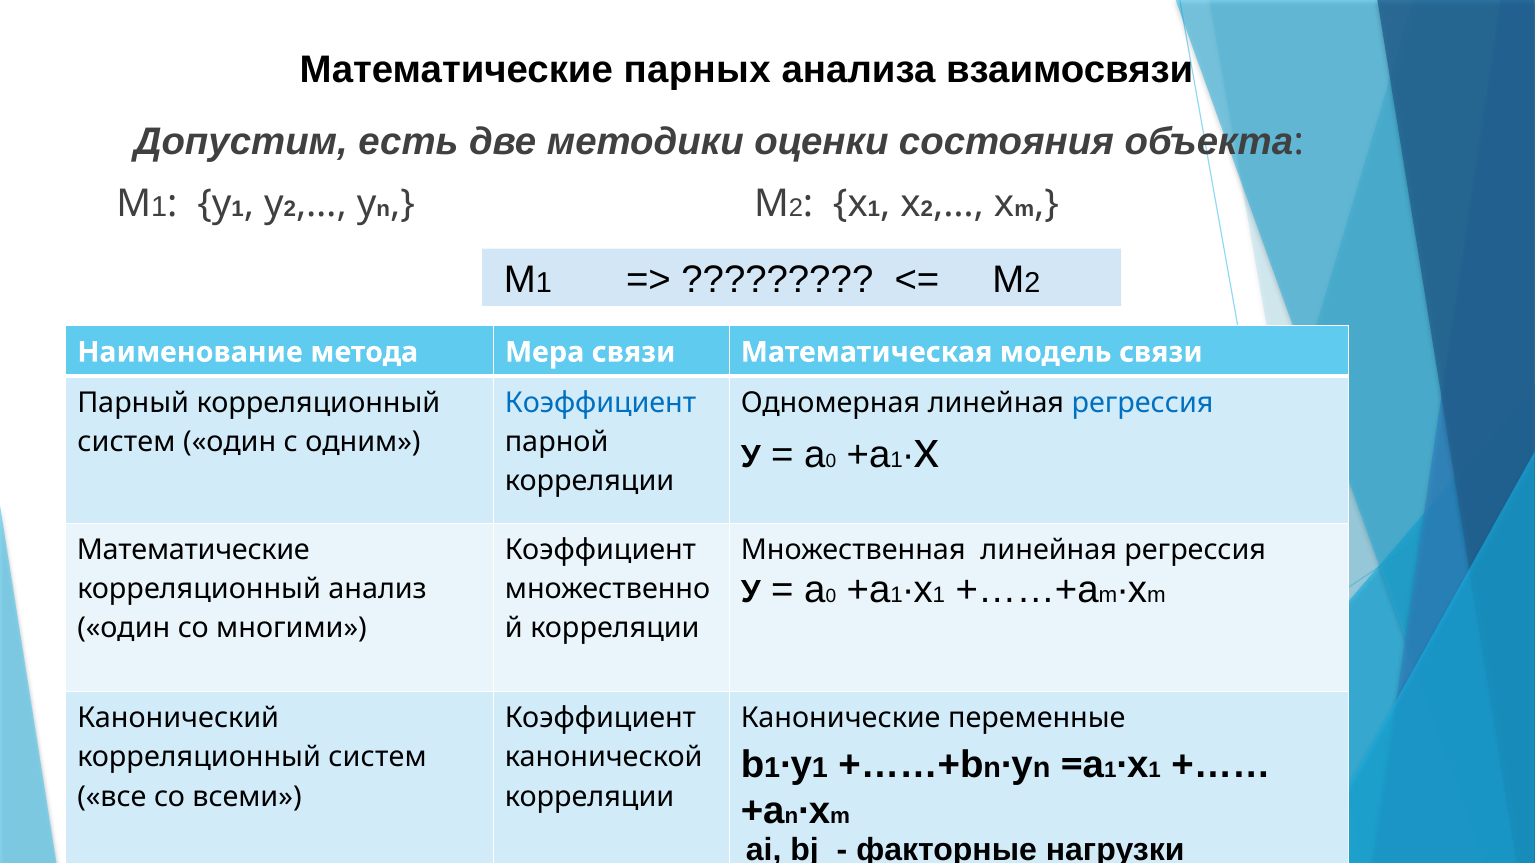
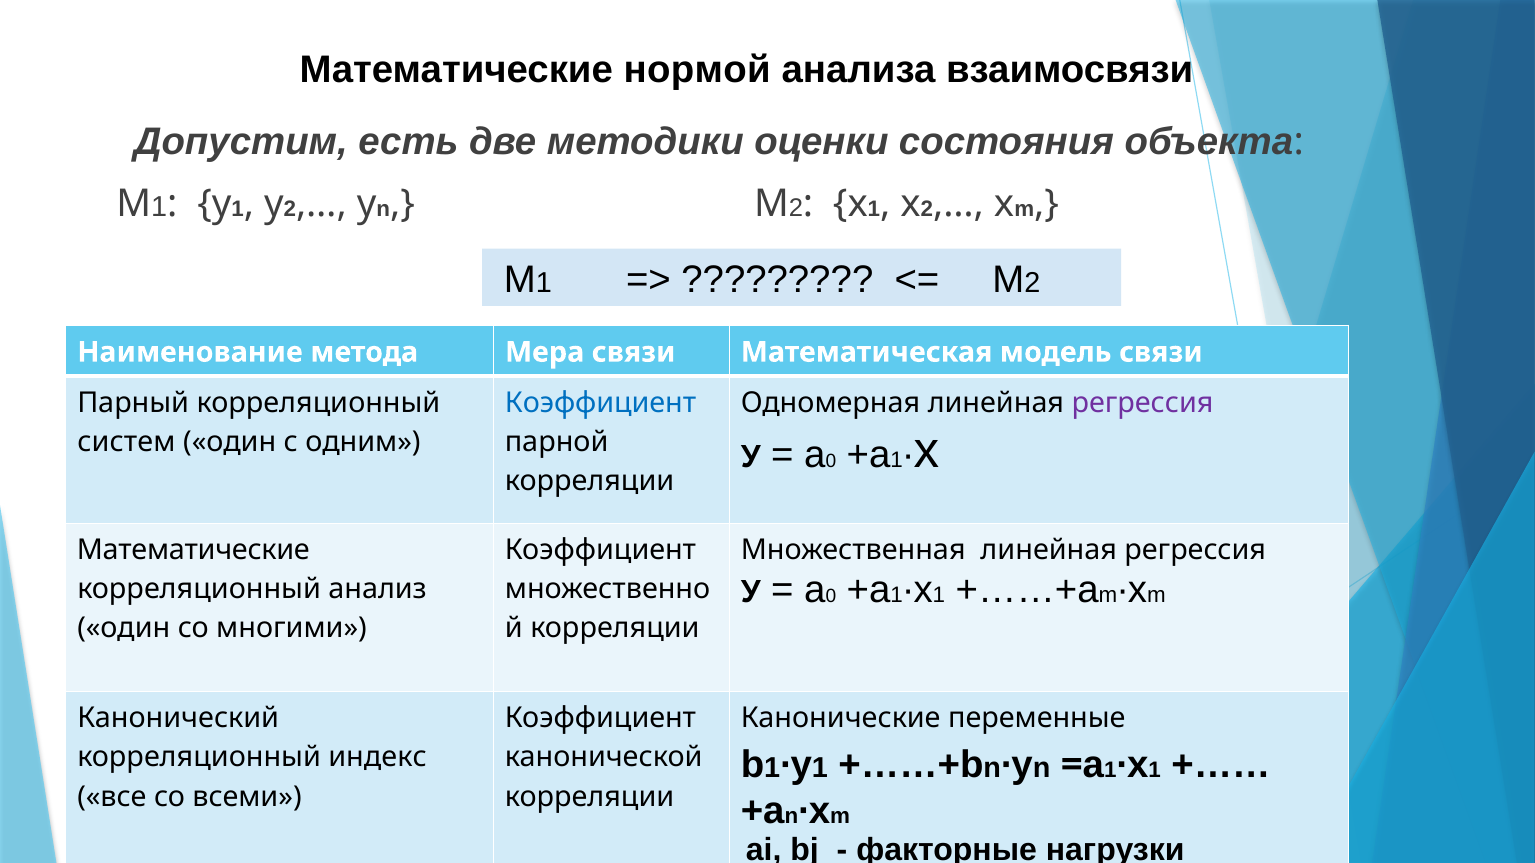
парных: парных -> нормой
регрессия at (1143, 403) colour: blue -> purple
систем at (377, 758): систем -> индекс
